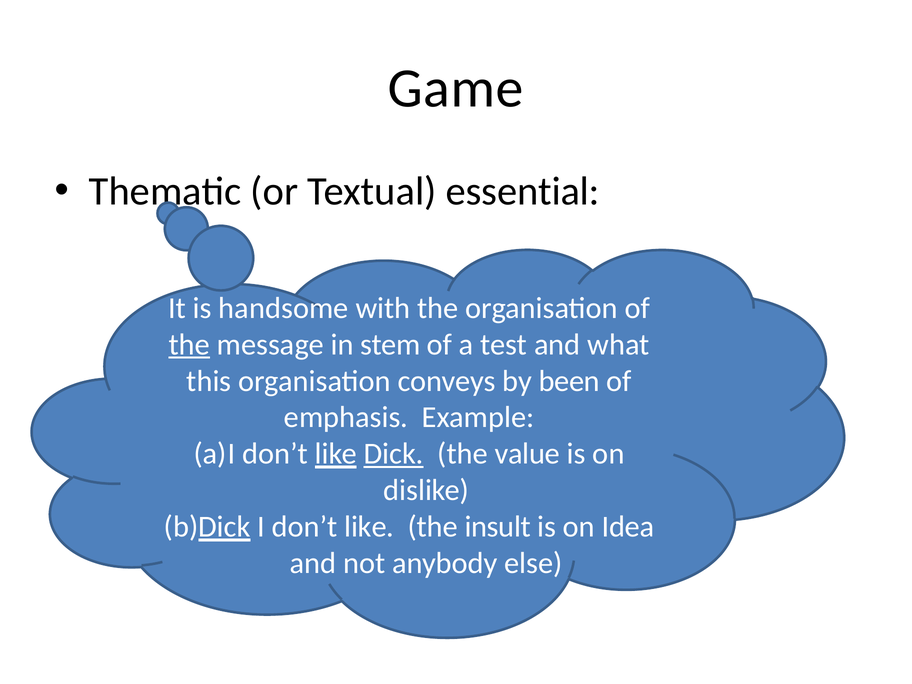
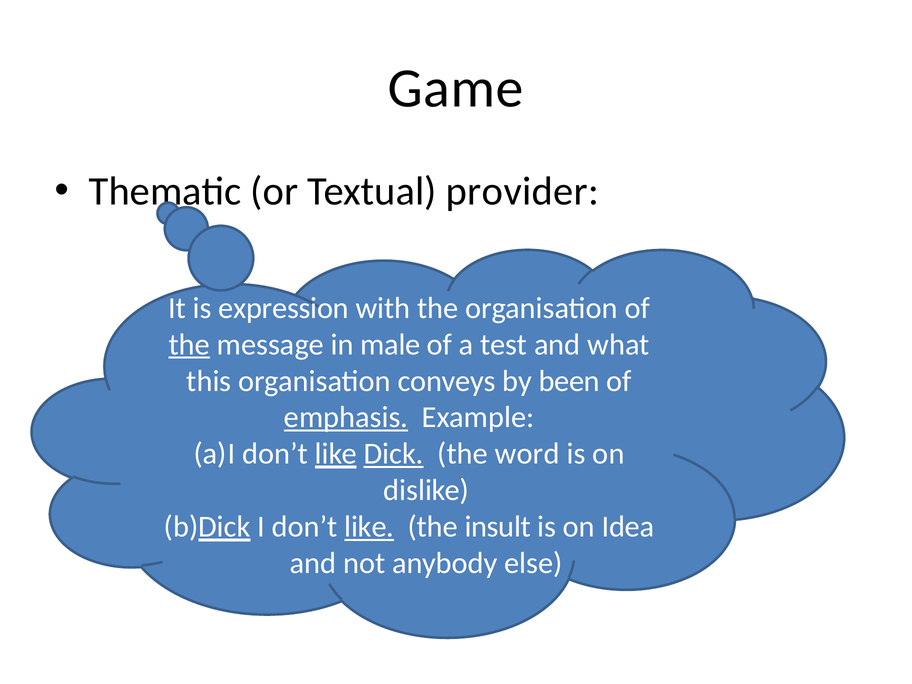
essential: essential -> provider
handsome: handsome -> expression
stem: stem -> male
emphasis underline: none -> present
value: value -> word
like at (369, 527) underline: none -> present
